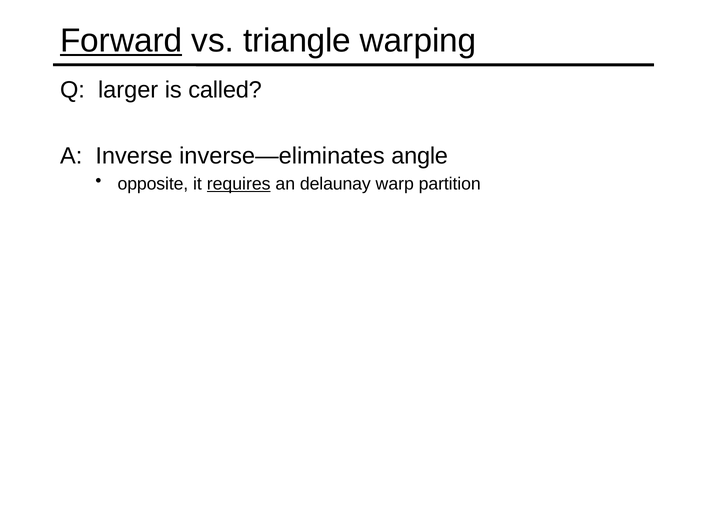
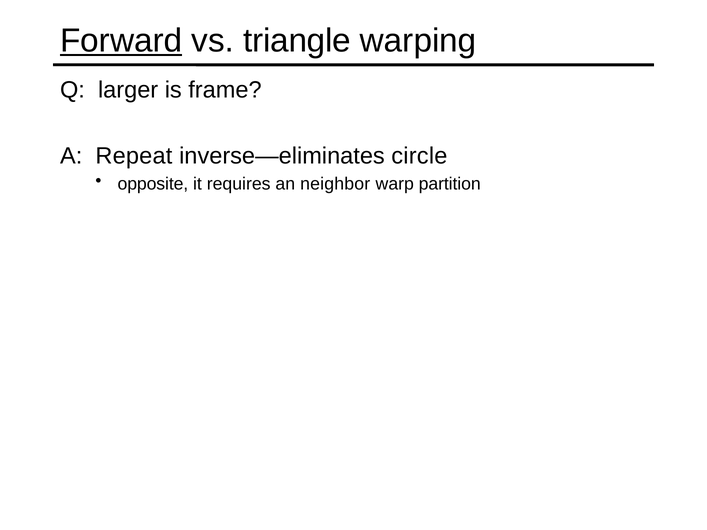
called: called -> frame
Inverse: Inverse -> Repeat
angle: angle -> circle
requires underline: present -> none
delaunay: delaunay -> neighbor
